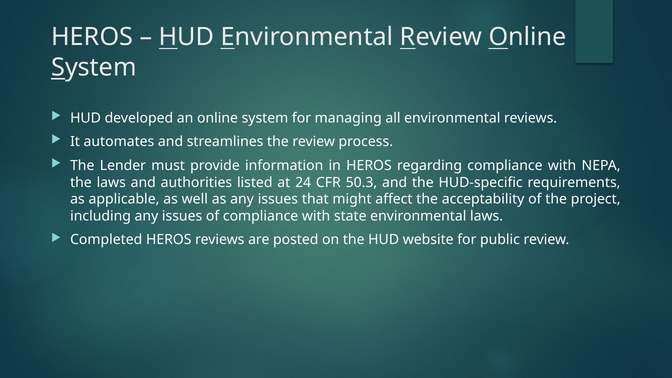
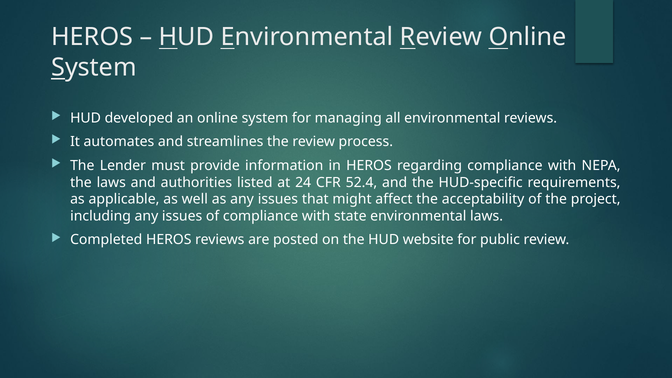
50.3: 50.3 -> 52.4
